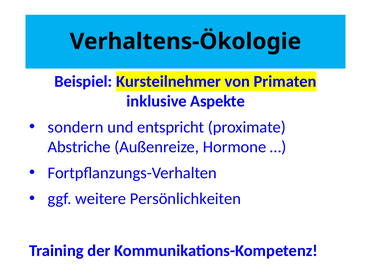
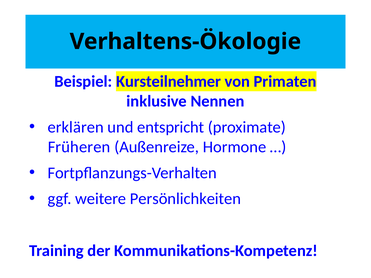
Aspekte: Aspekte -> Nennen
sondern: sondern -> erklären
Abstriche: Abstriche -> Früheren
